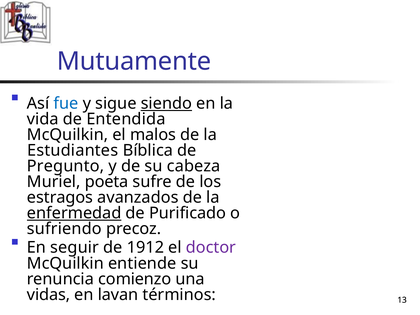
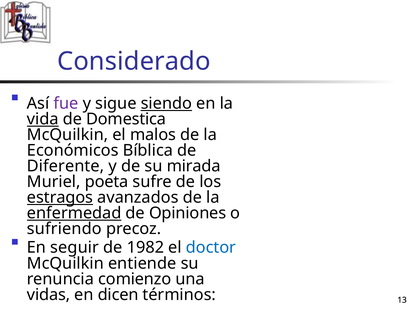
Mutuamente: Mutuamente -> Considerado
fue colour: blue -> purple
vida underline: none -> present
Entendida: Entendida -> Domestica
Estudiantes: Estudiantes -> Económicos
Pregunto: Pregunto -> Diferente
cabeza: cabeza -> mirada
estragos underline: none -> present
Purificado: Purificado -> Opiniones
1912: 1912 -> 1982
doctor colour: purple -> blue
lavan: lavan -> dicen
